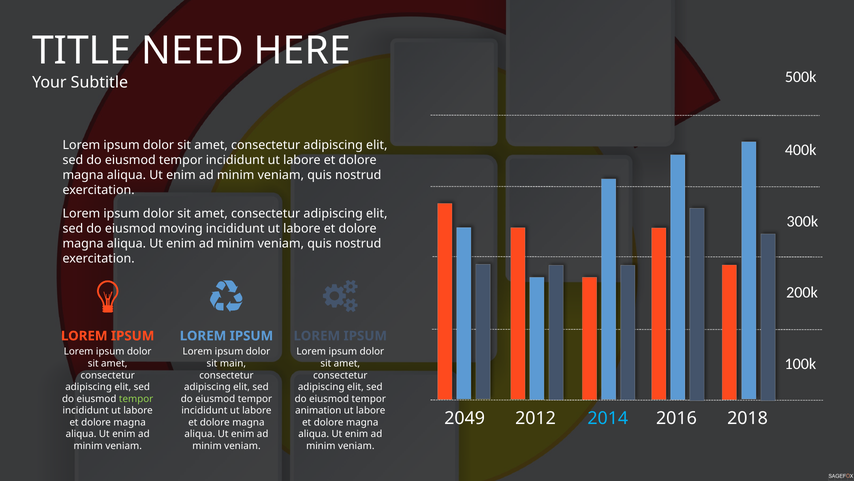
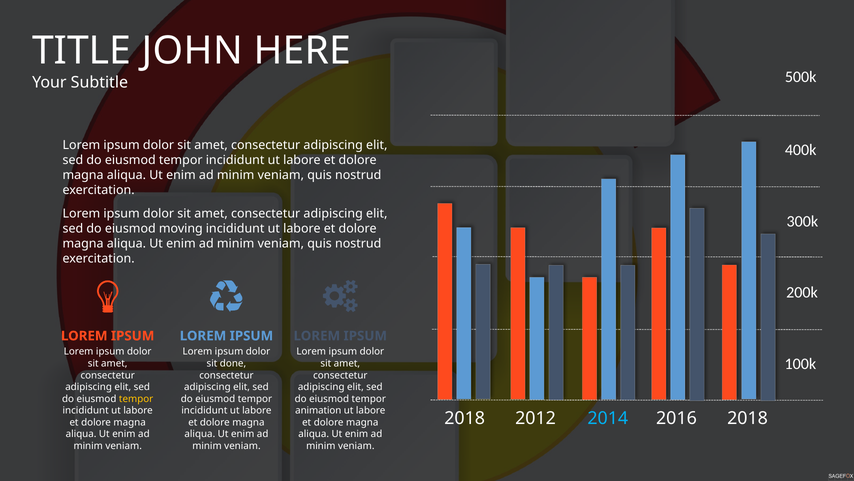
NEED: NEED -> JOHN
main: main -> done
tempor at (136, 398) colour: light green -> yellow
2049 at (465, 418): 2049 -> 2018
